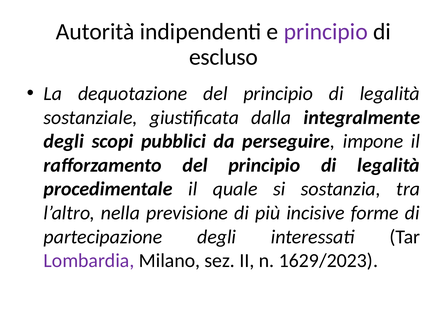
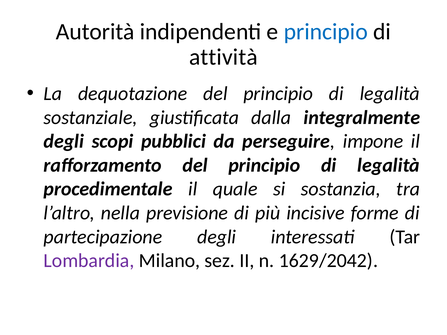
principio at (326, 32) colour: purple -> blue
escluso: escluso -> attività
1629/2023: 1629/2023 -> 1629/2042
